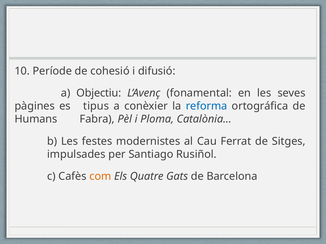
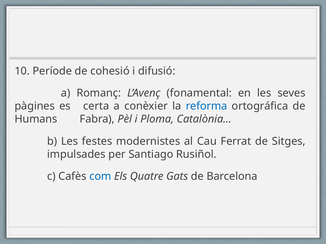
Objectiu: Objectiu -> Romanç
tipus: tipus -> certa
com colour: orange -> blue
